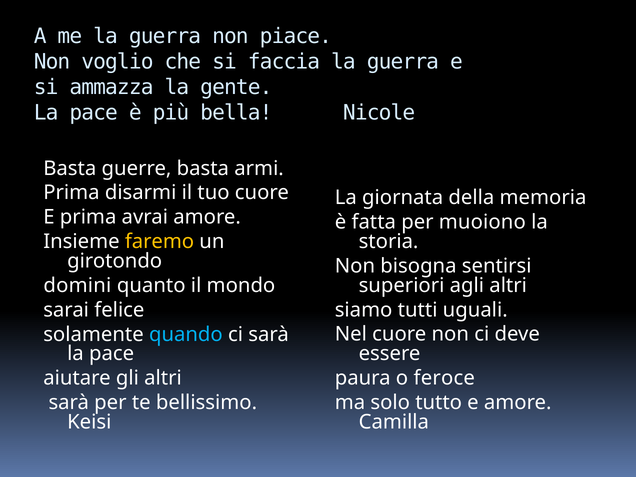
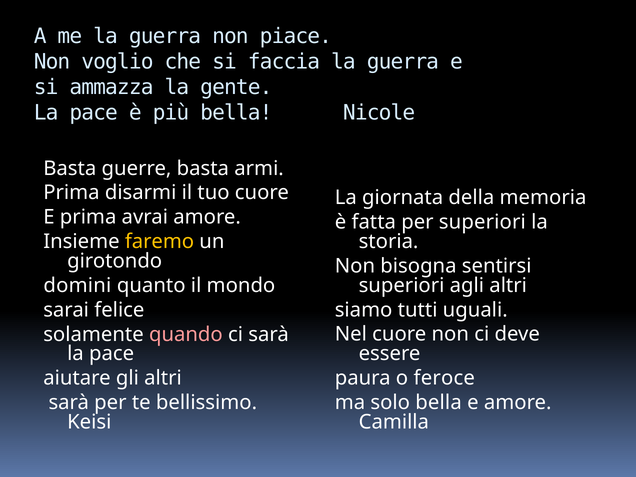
per muoiono: muoiono -> superiori
quando colour: light blue -> pink
solo tutto: tutto -> bella
